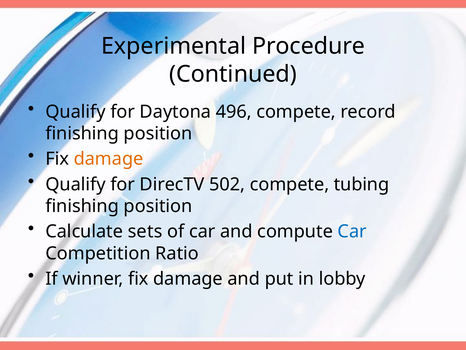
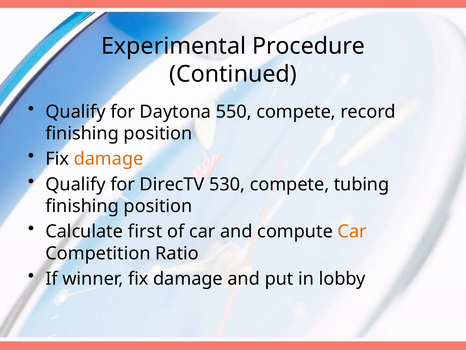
496: 496 -> 550
502: 502 -> 530
sets: sets -> first
Car at (352, 231) colour: blue -> orange
